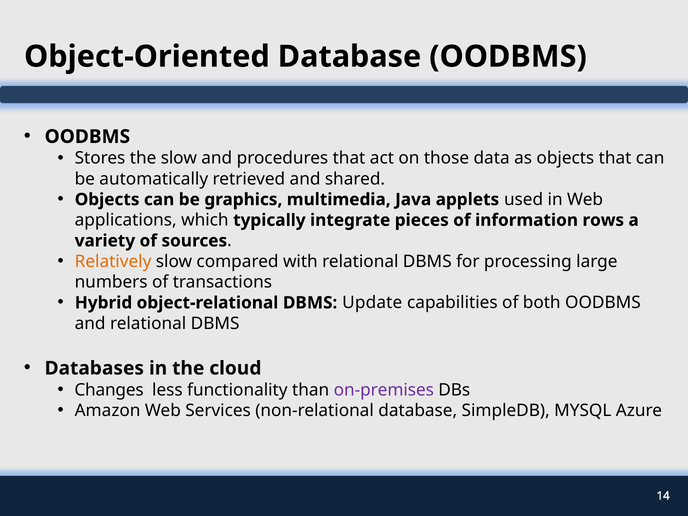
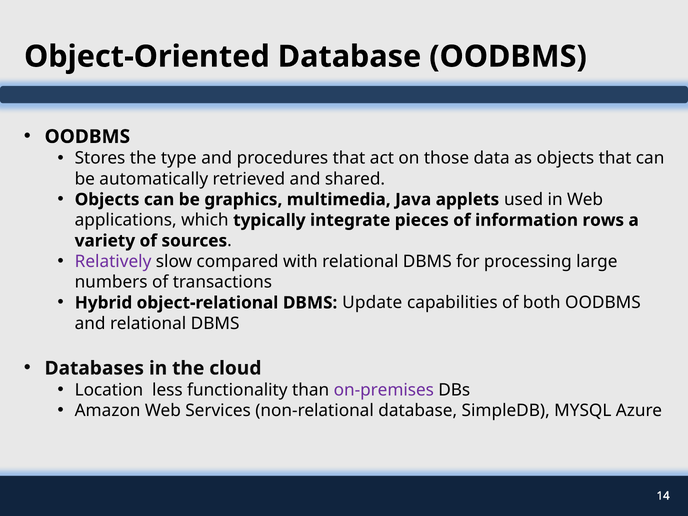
the slow: slow -> type
Relatively colour: orange -> purple
Changes: Changes -> Location
